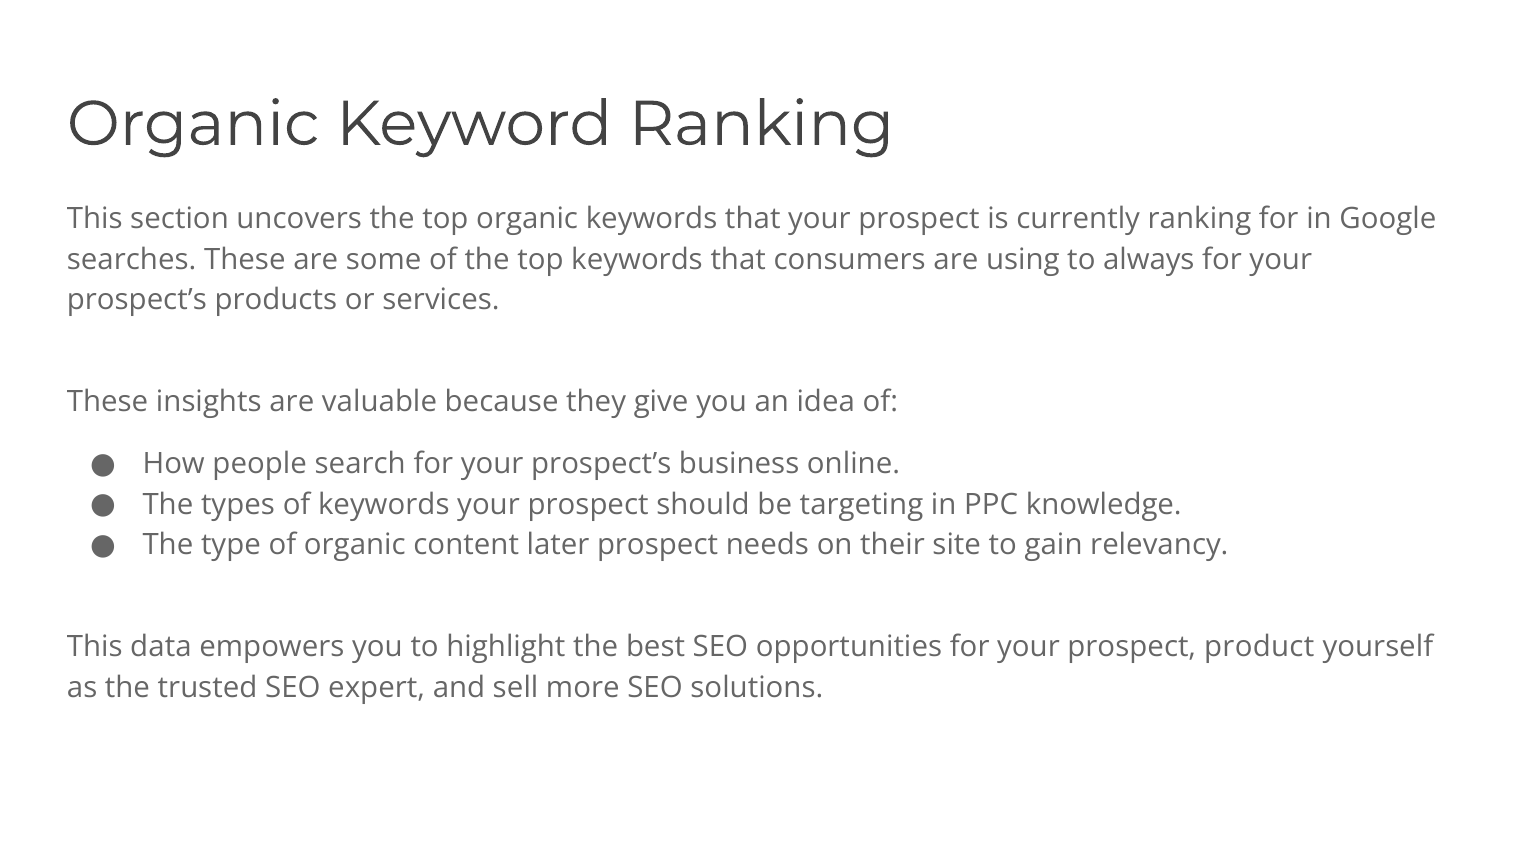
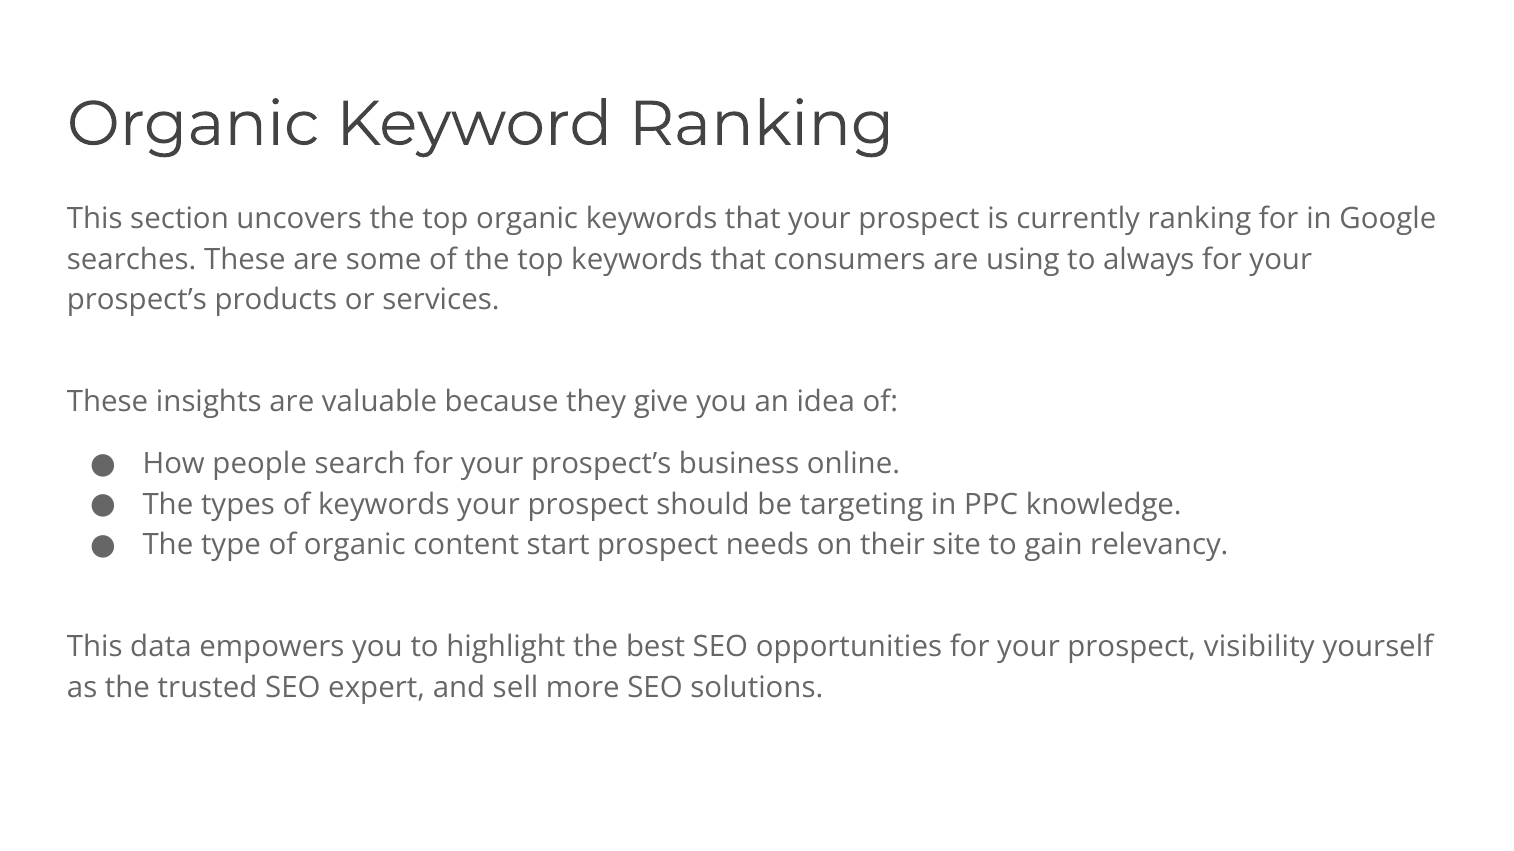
later: later -> start
product: product -> visibility
